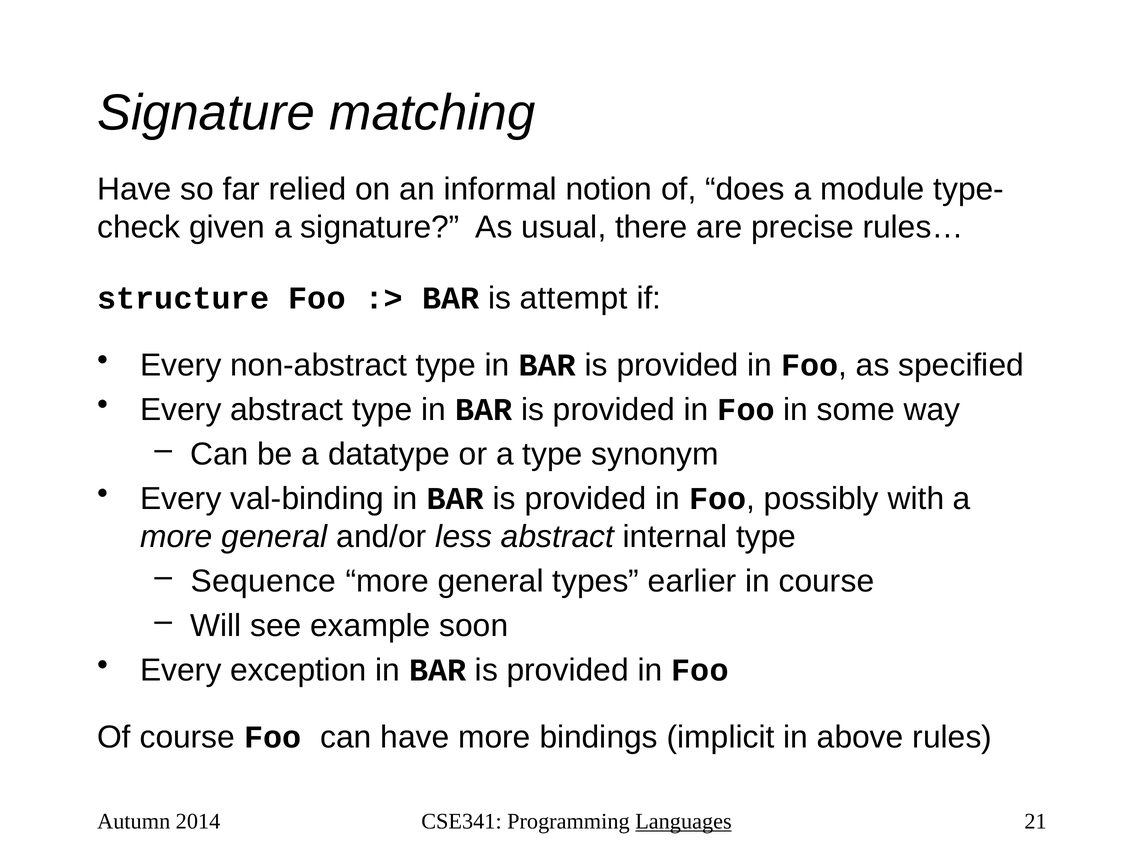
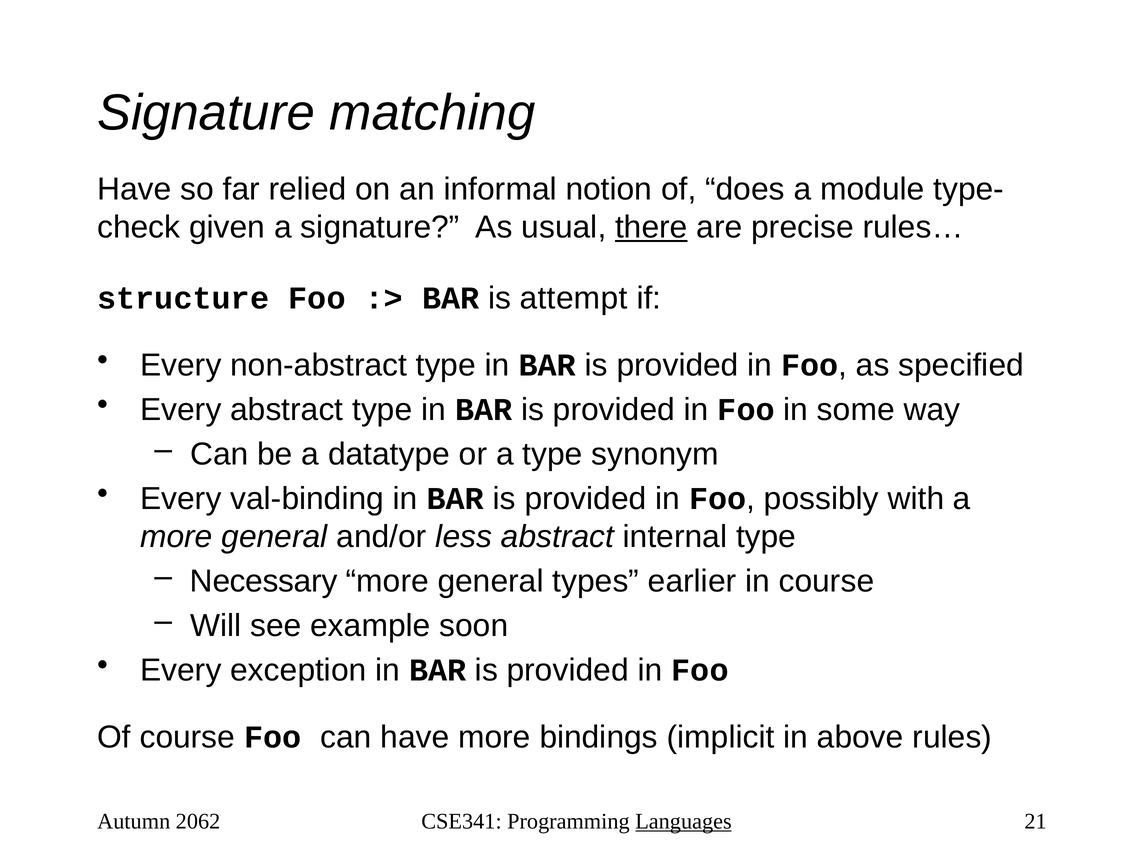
there underline: none -> present
Sequence: Sequence -> Necessary
2014: 2014 -> 2062
